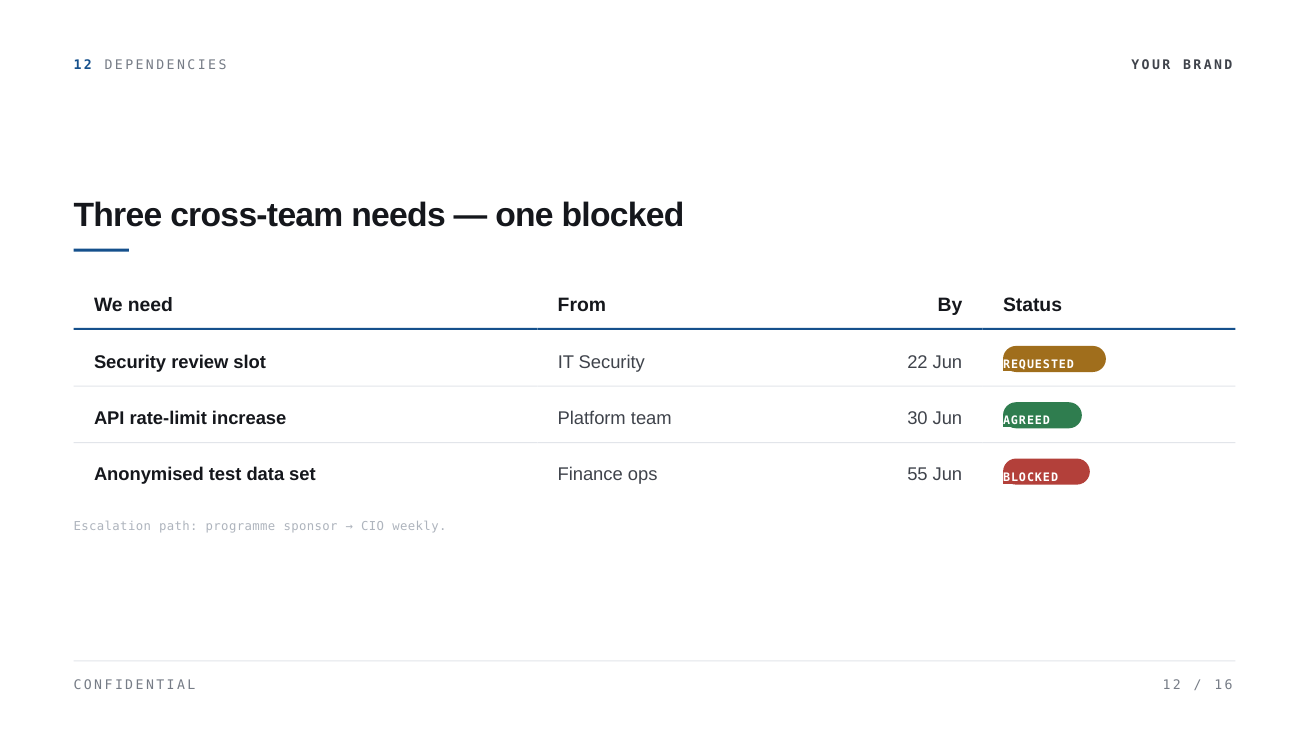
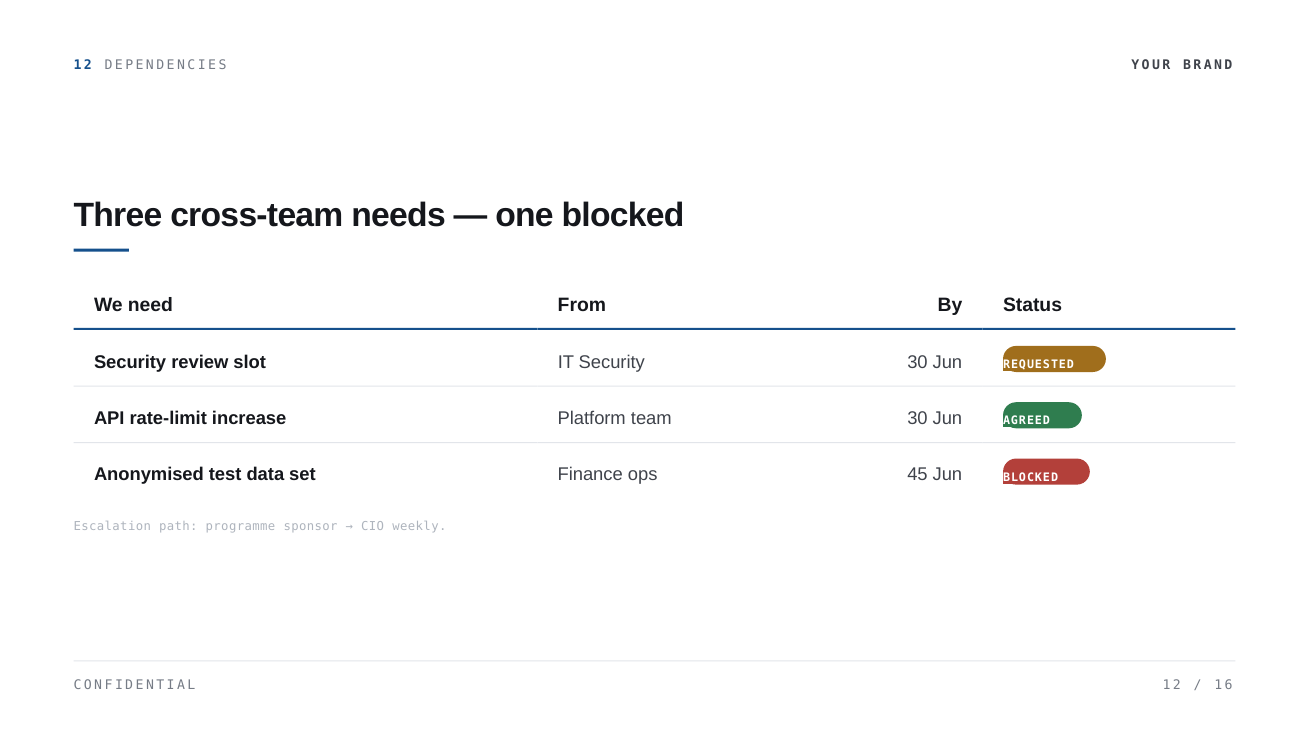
Security 22: 22 -> 30
55: 55 -> 45
